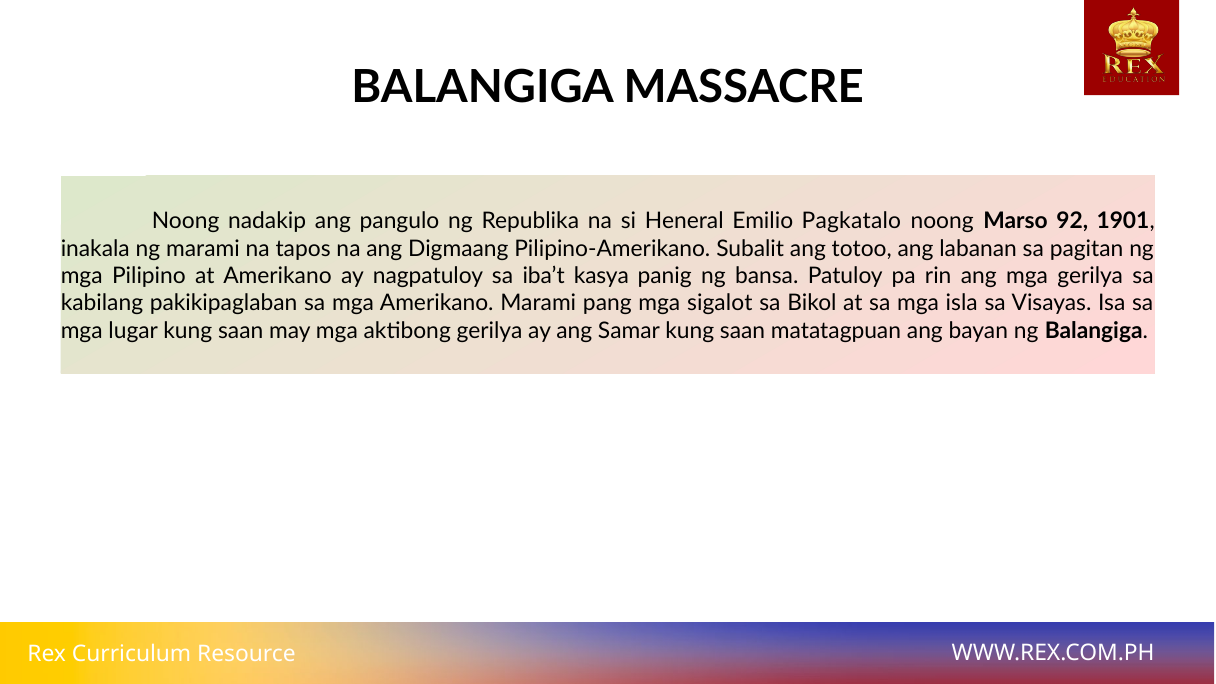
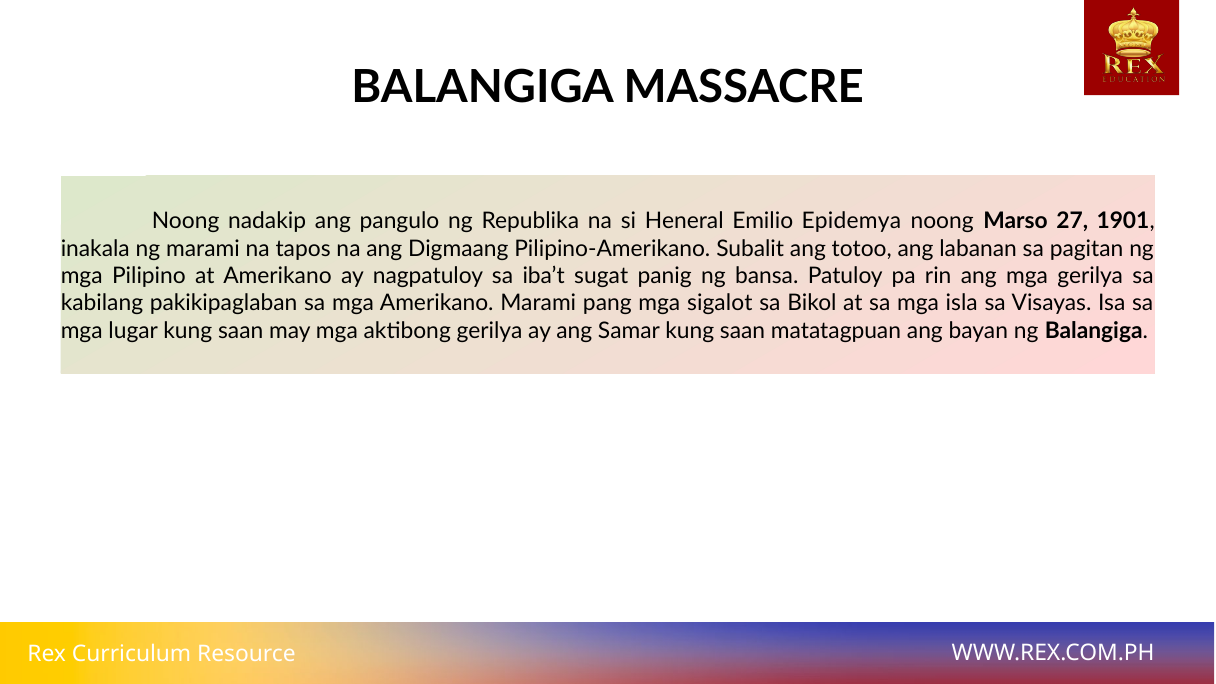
Pagkatalo: Pagkatalo -> Epidemya
92: 92 -> 27
kasya: kasya -> sugat
